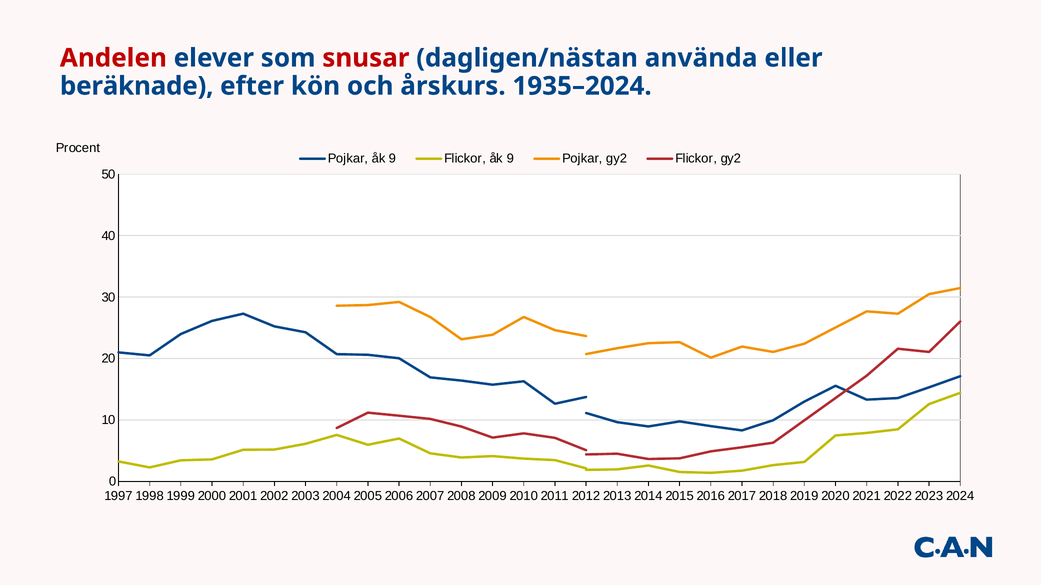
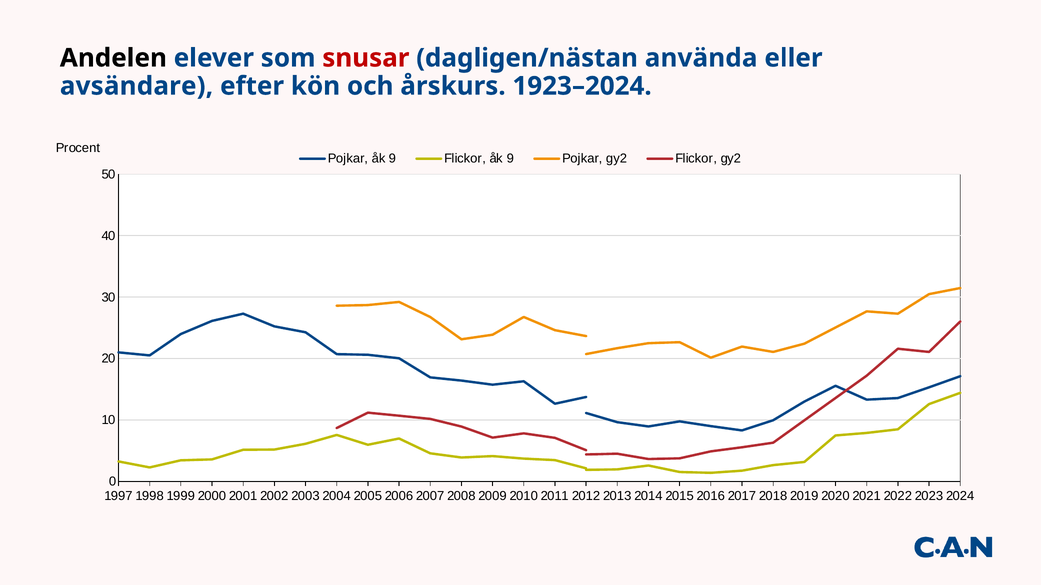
Andelen colour: red -> black
beräknade: beräknade -> avsändare
1935–2024: 1935–2024 -> 1923–2024
